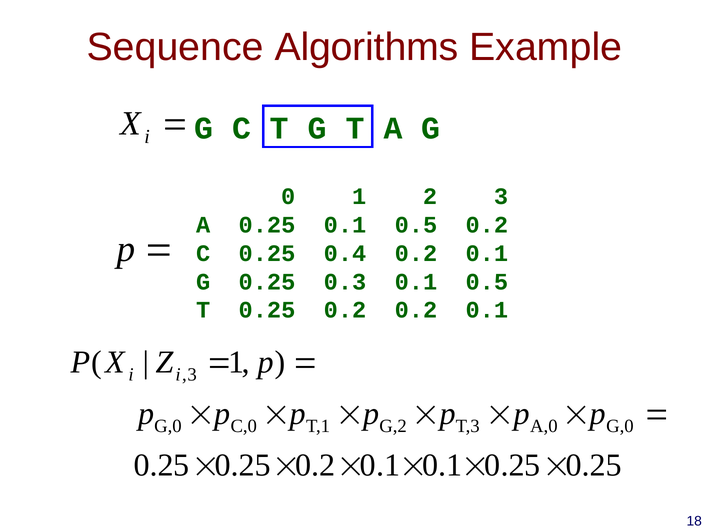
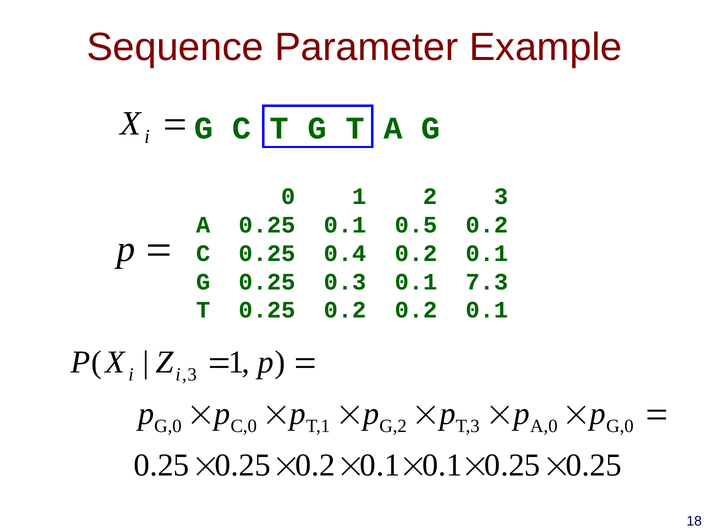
Algorithms: Algorithms -> Parameter
0.3 0.1 0.5: 0.5 -> 7.3
